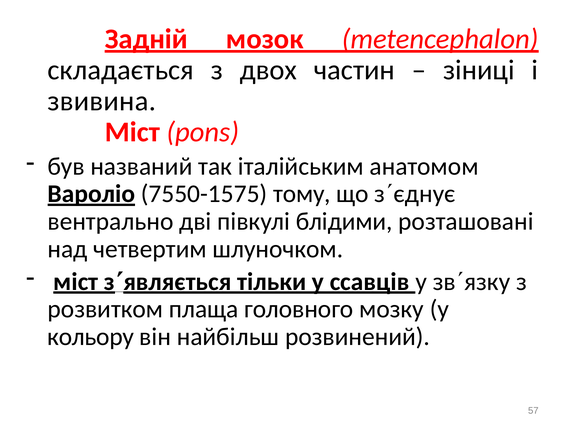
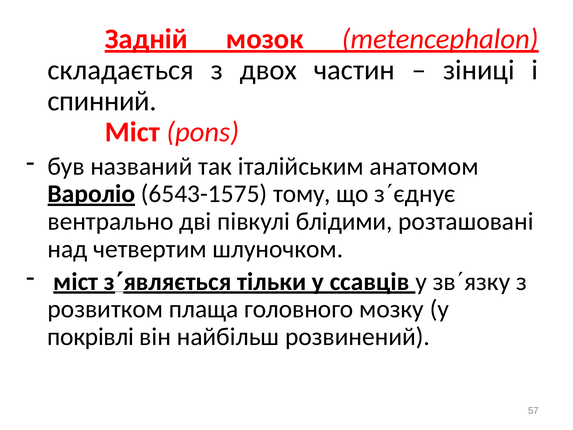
звивина: звивина -> спинний
7550-1575: 7550-1575 -> 6543-1575
кольору: кольору -> покрівлі
